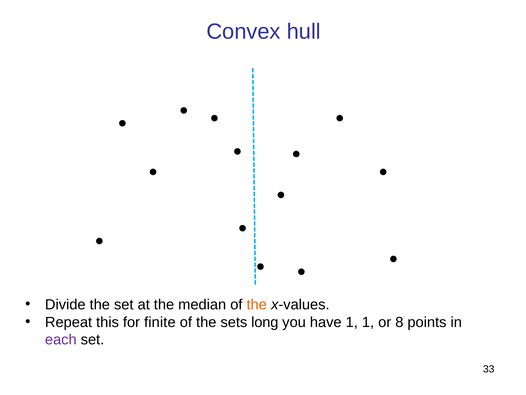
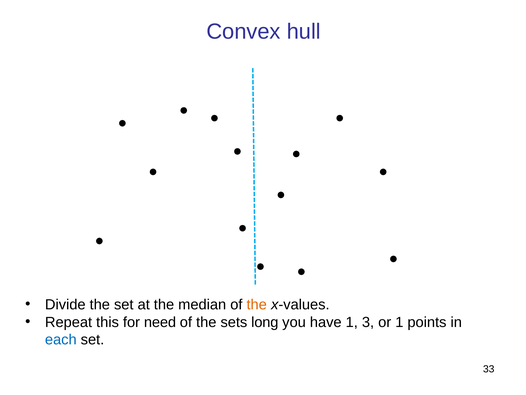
finite: finite -> need
1 1: 1 -> 3
or 8: 8 -> 1
each colour: purple -> blue
